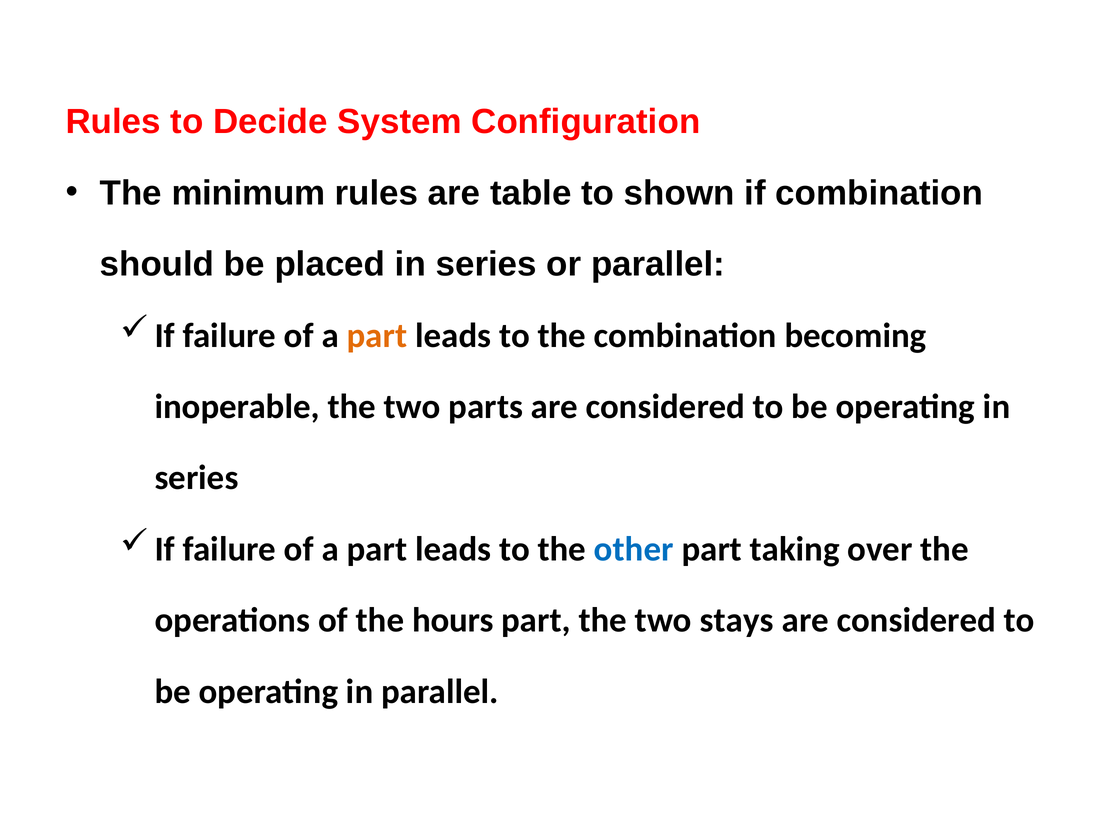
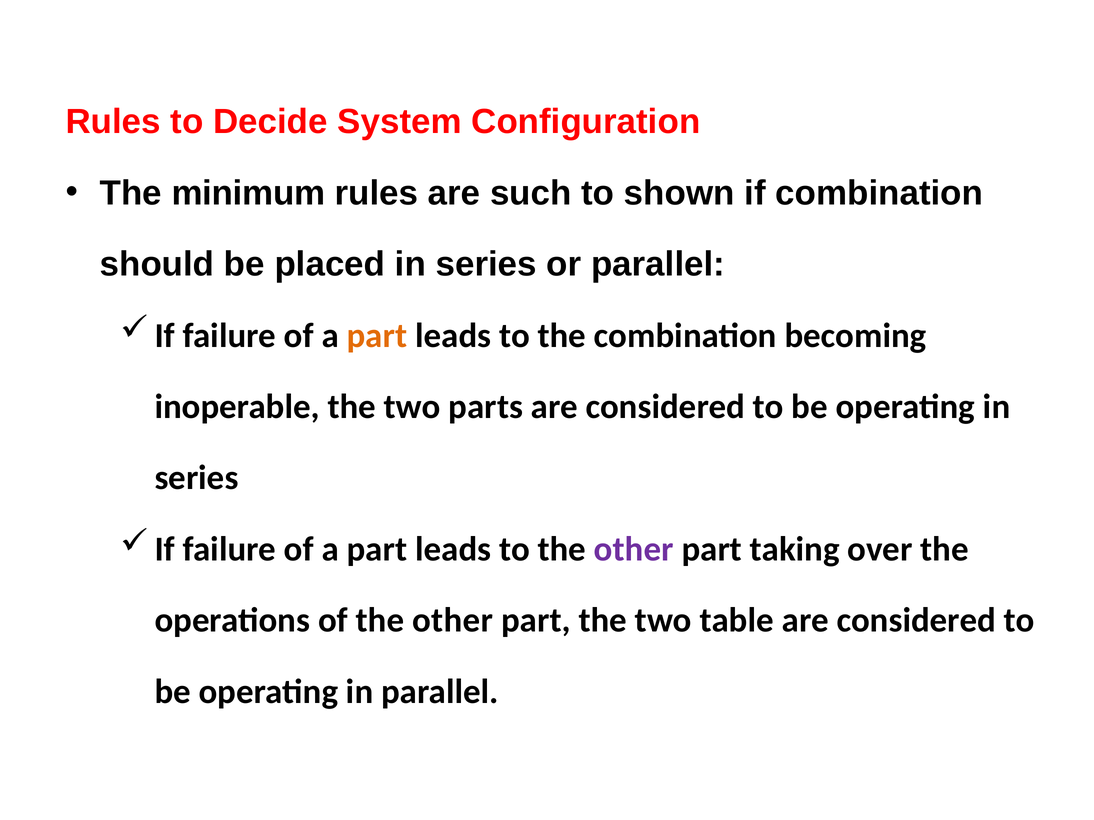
table: table -> such
other at (634, 549) colour: blue -> purple
of the hours: hours -> other
stays: stays -> table
